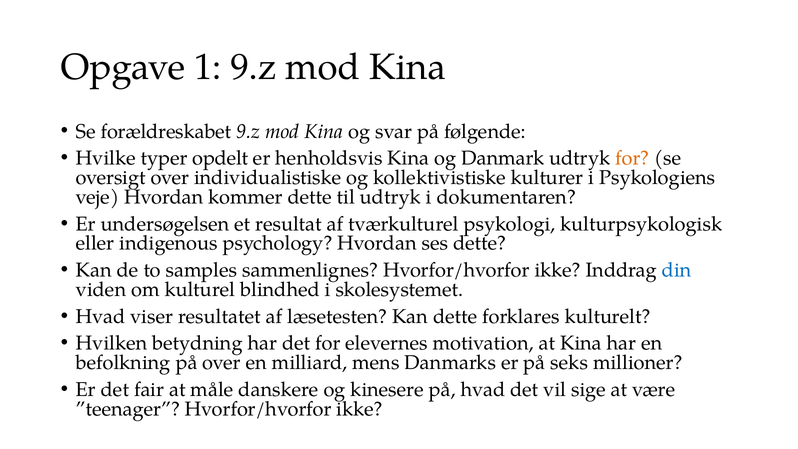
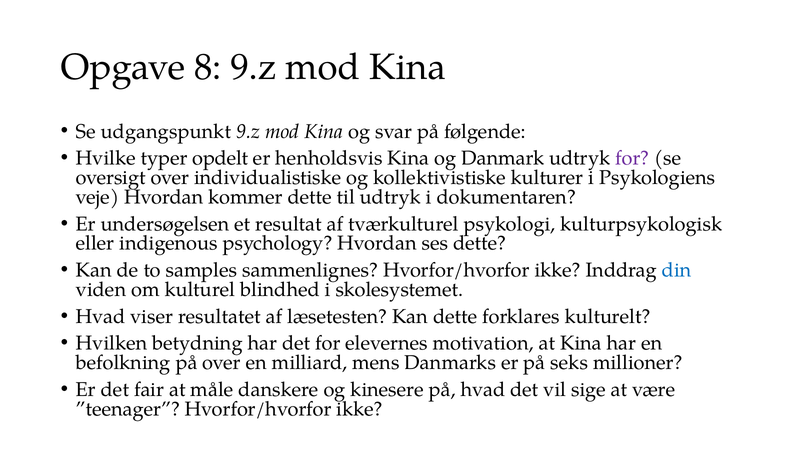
1: 1 -> 8
forældreskabet: forældreskabet -> udgangspunkt
for at (632, 158) colour: orange -> purple
